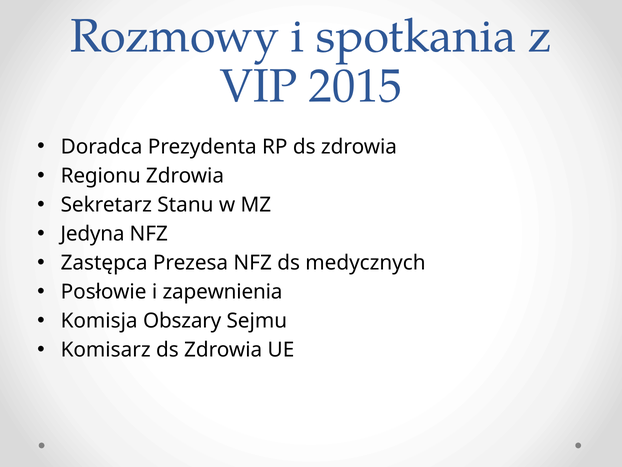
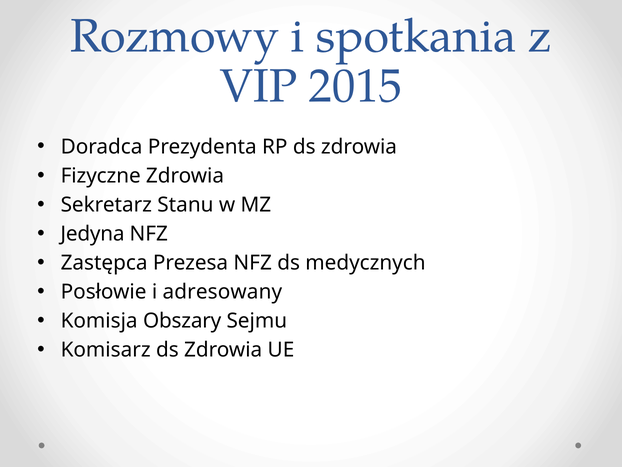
Regionu: Regionu -> Fizyczne
zapewnienia: zapewnienia -> adresowany
